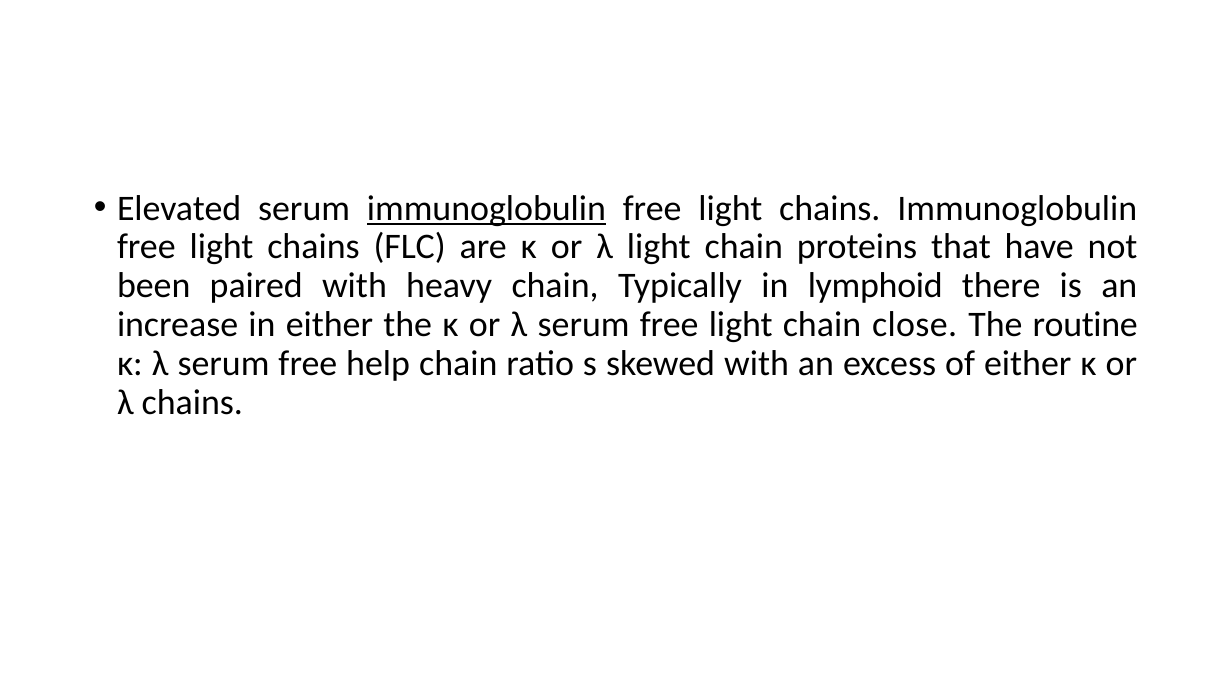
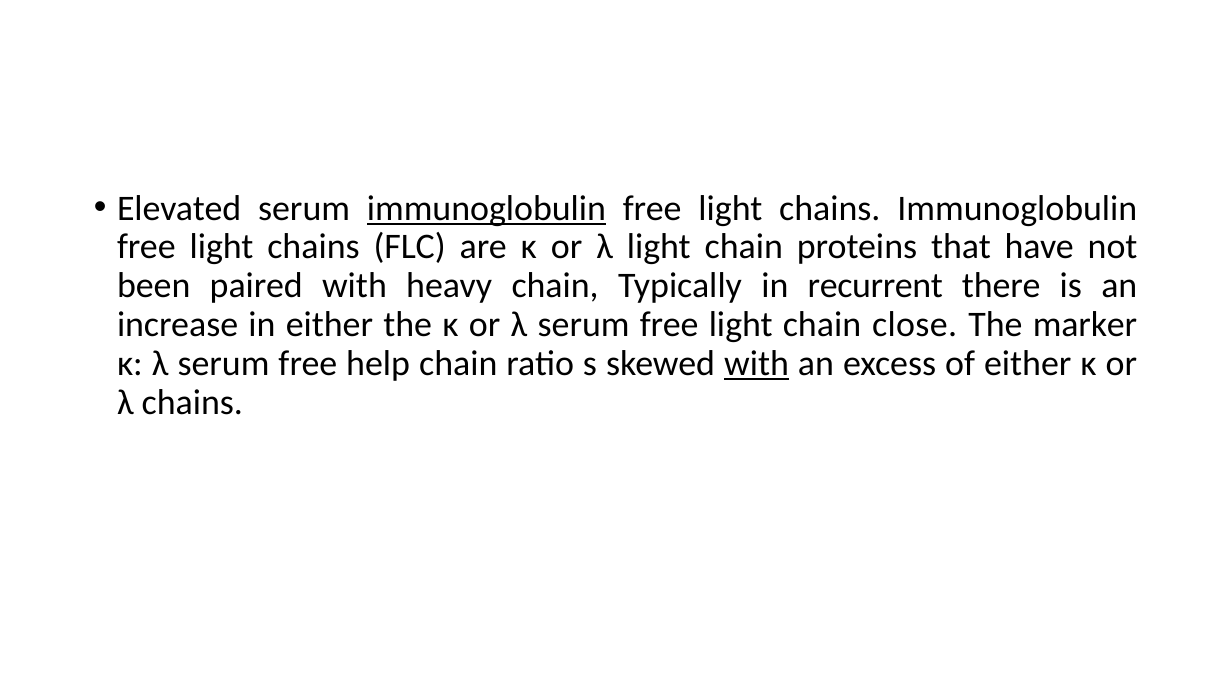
lymphoid: lymphoid -> recurrent
routine: routine -> marker
with at (757, 364) underline: none -> present
